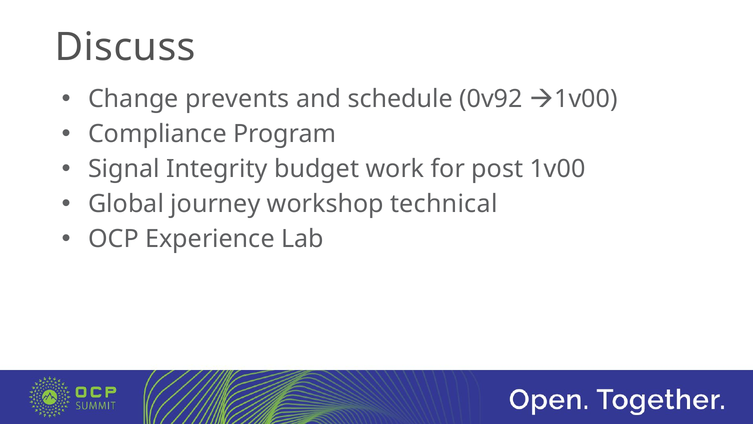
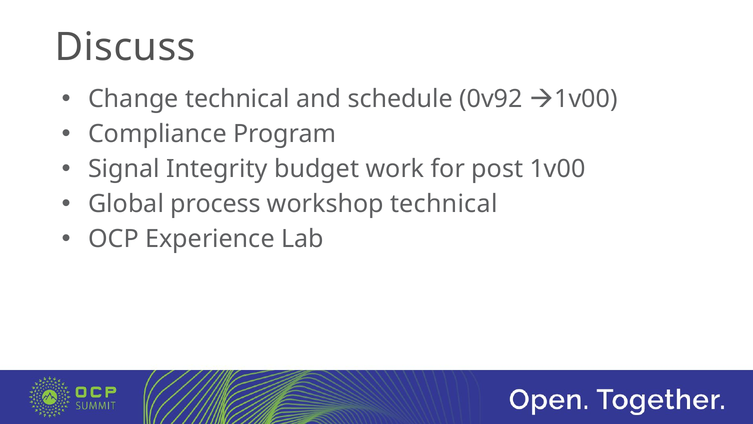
Change prevents: prevents -> technical
journey: journey -> process
